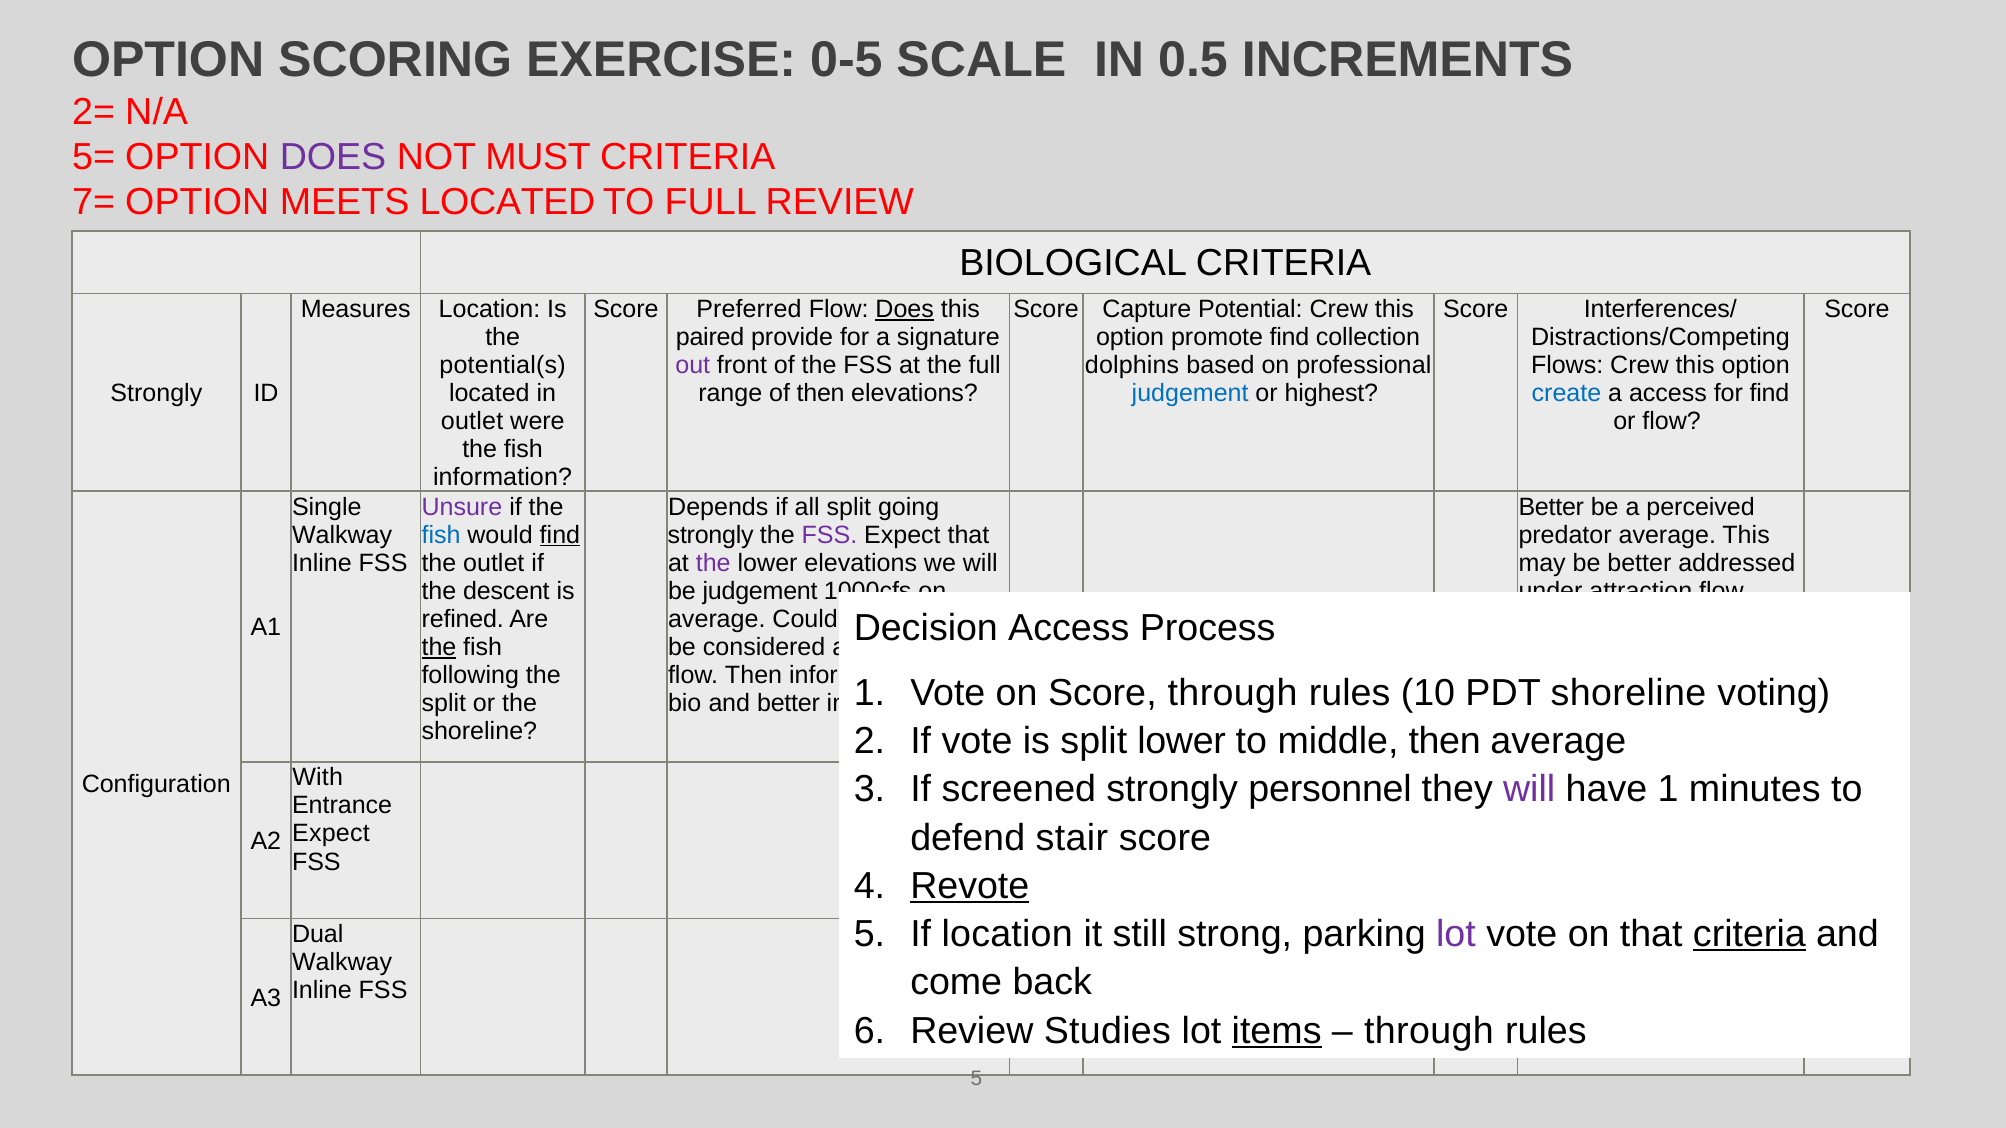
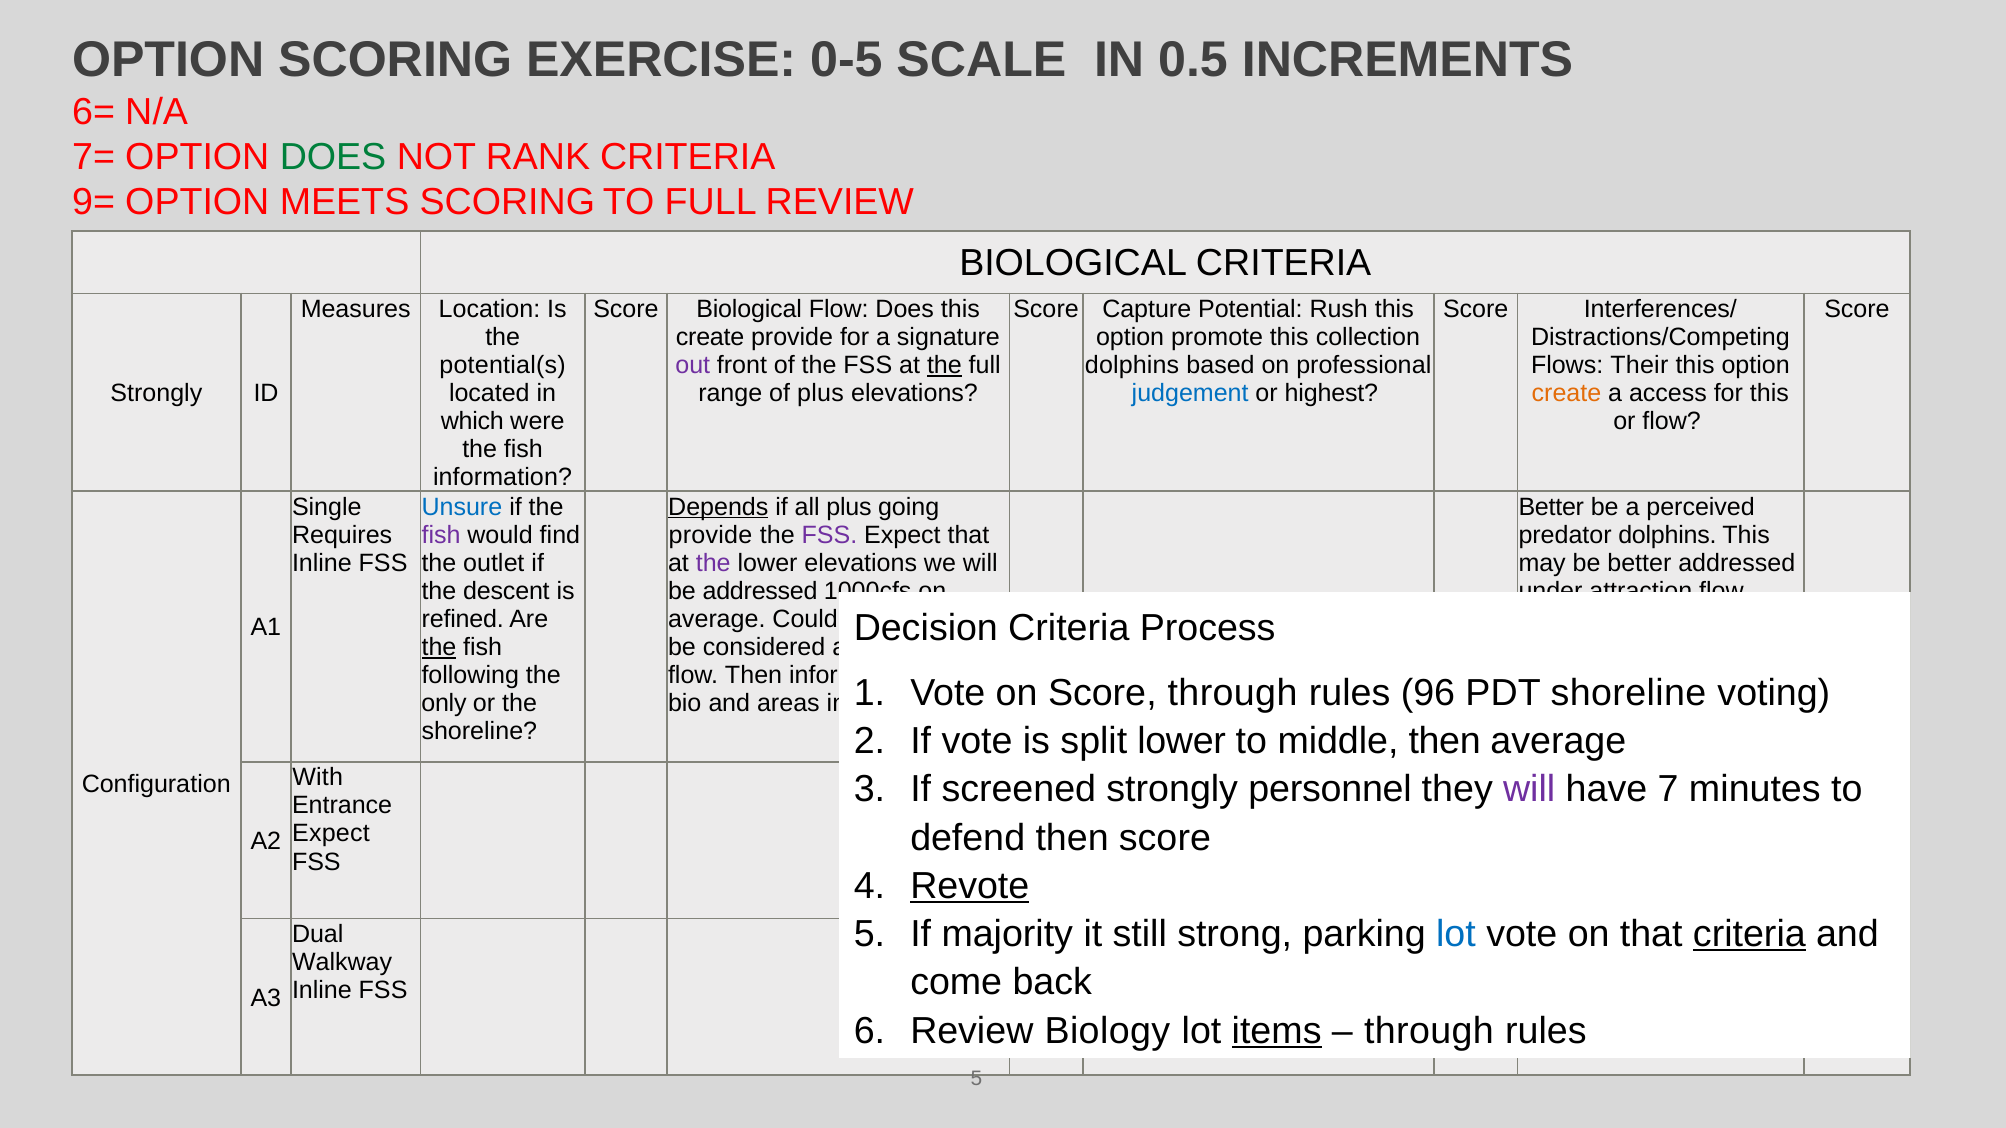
2=: 2= -> 6=
5=: 5= -> 7=
DOES at (333, 157) colour: purple -> green
MUST: MUST -> RANK
7=: 7= -> 9=
MEETS LOCATED: LOCATED -> SCORING
Score Preferred: Preferred -> Biological
Does at (905, 309) underline: present -> none
Potential Crew: Crew -> Rush
paired at (710, 337): paired -> create
promote find: find -> this
the at (944, 365) underline: none -> present
Flows Crew: Crew -> Their
of then: then -> plus
create at (1566, 394) colour: blue -> orange
for find: find -> this
outlet at (472, 422): outlet -> which
Unsure colour: purple -> blue
Depends underline: none -> present
all split: split -> plus
Walkway at (342, 535): Walkway -> Requires
fish at (441, 535) colour: blue -> purple
find at (560, 535) underline: present -> none
strongly at (711, 535): strongly -> provide
predator average: average -> dolphins
be judgement: judgement -> addressed
Access at (1069, 628): Access -> Criteria
10: 10 -> 96
split at (444, 703): split -> only
and better: better -> areas
have 1: 1 -> 7
defend stair: stair -> then
If location: location -> majority
lot at (1456, 934) colour: purple -> blue
Studies: Studies -> Biology
